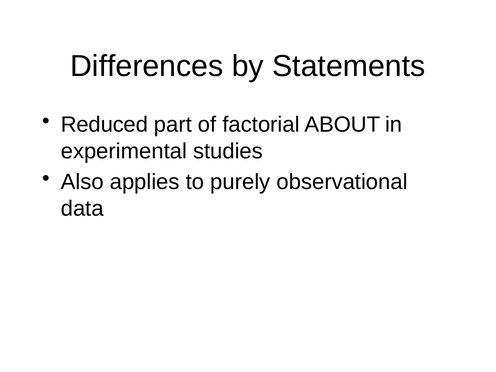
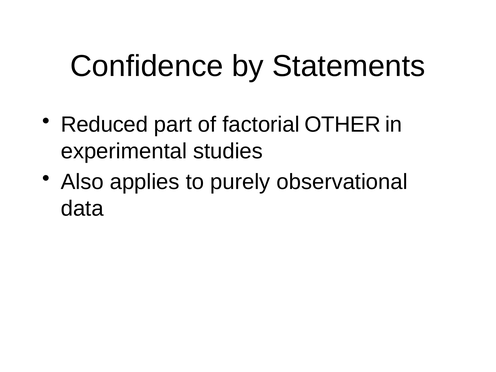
Differences: Differences -> Confidence
ABOUT: ABOUT -> OTHER
